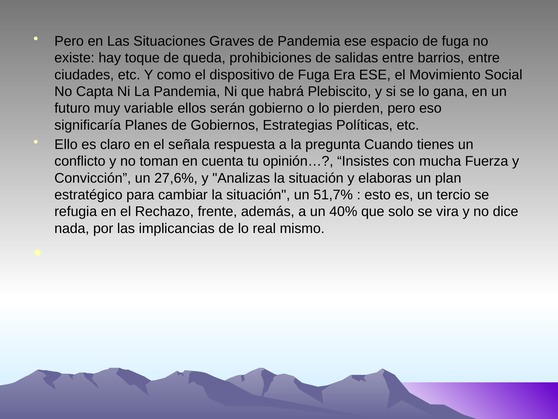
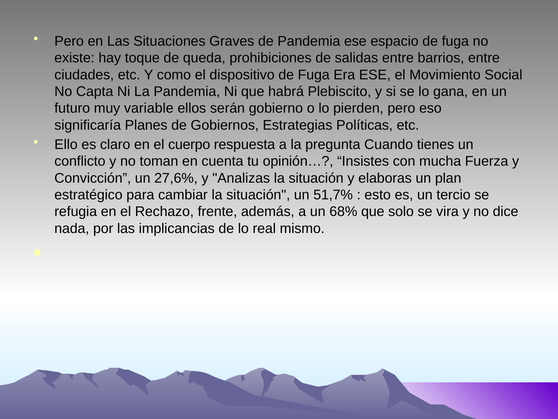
señala: señala -> cuerpo
40%: 40% -> 68%
